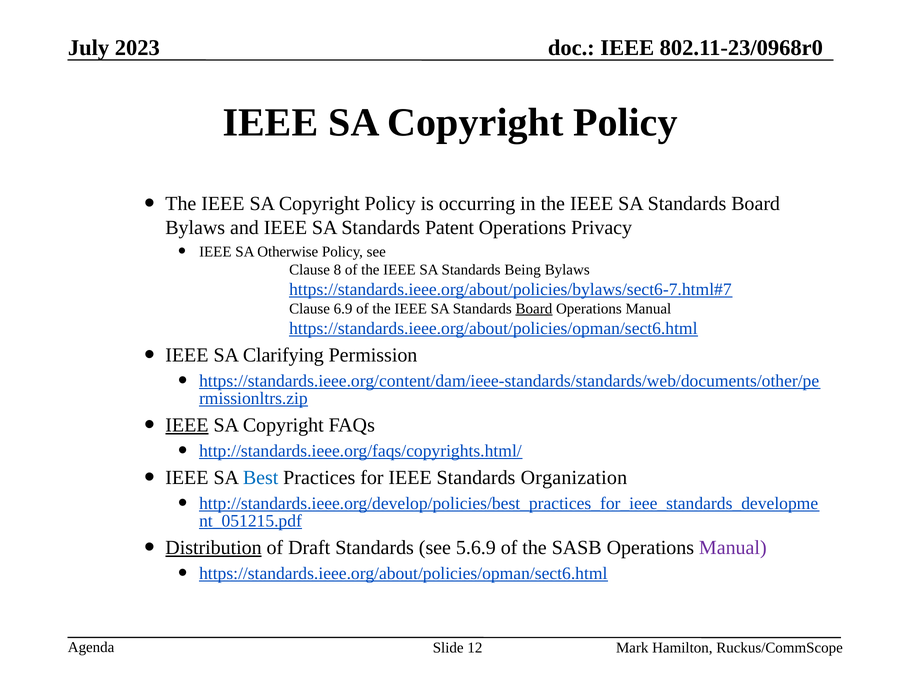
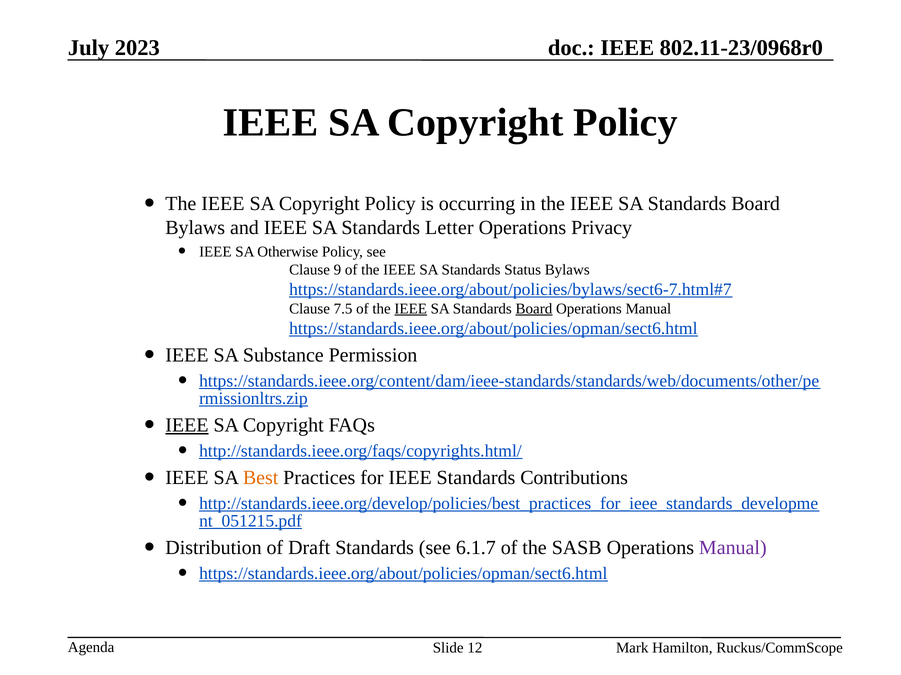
Patent: Patent -> Letter
8: 8 -> 9
Being: Being -> Status
6.9: 6.9 -> 7.5
IEEE at (411, 309) underline: none -> present
Clarifying: Clarifying -> Substance
Best colour: blue -> orange
Organization: Organization -> Contributions
Distribution underline: present -> none
5.6.9: 5.6.9 -> 6.1.7
